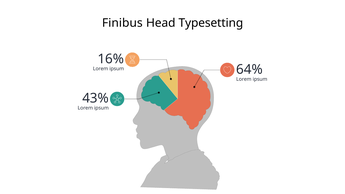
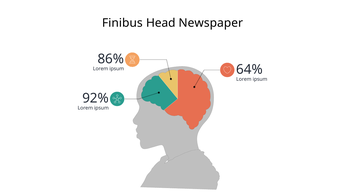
Typesetting: Typesetting -> Newspaper
16%: 16% -> 86%
43%: 43% -> 92%
